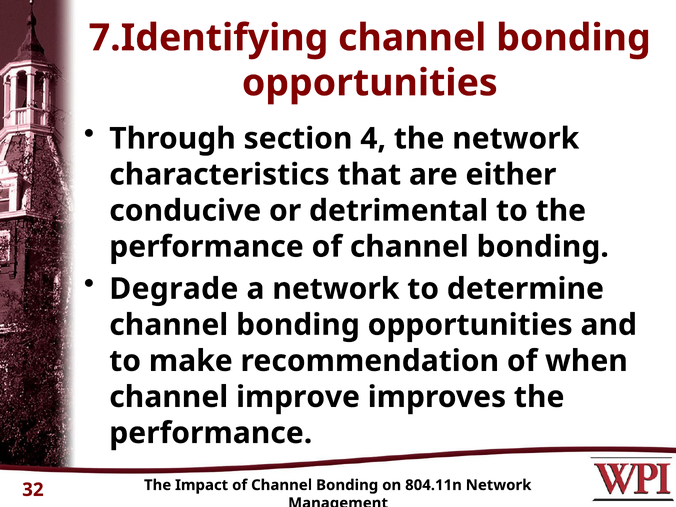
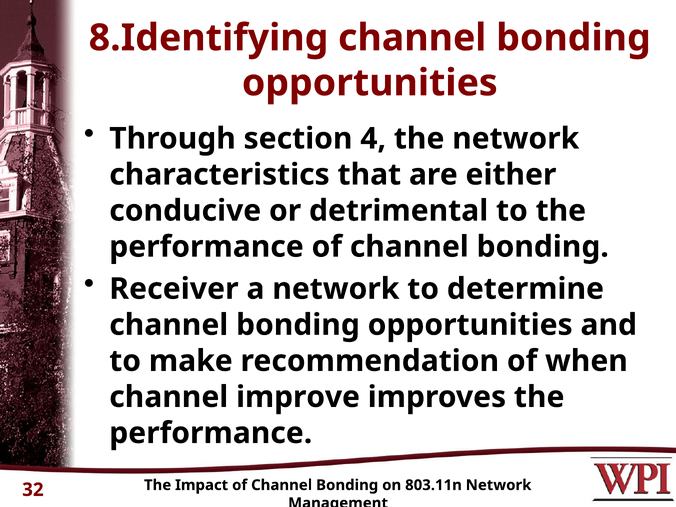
7.Identifying: 7.Identifying -> 8.Identifying
Degrade: Degrade -> Receiver
804.11n: 804.11n -> 803.11n
